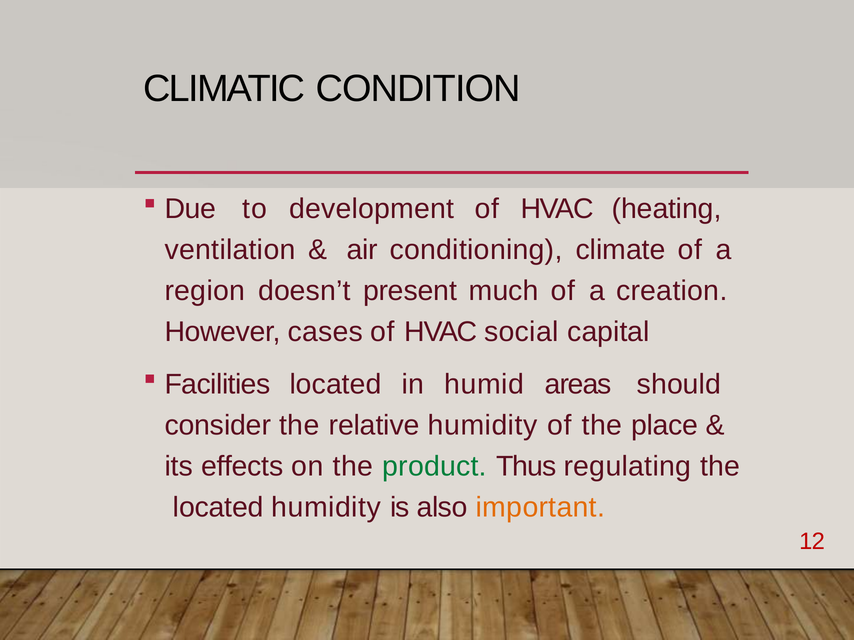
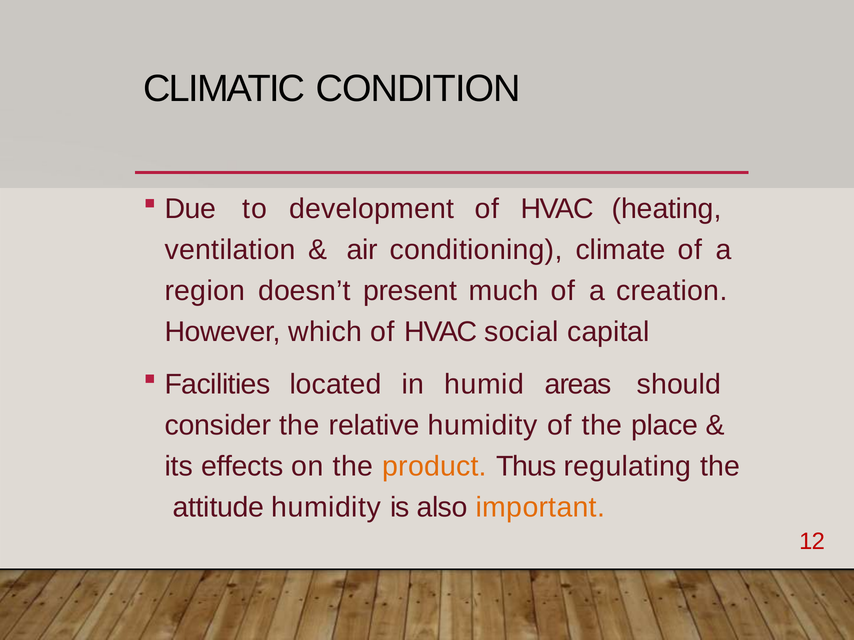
cases: cases -> which
product colour: green -> orange
located at (218, 508): located -> attitude
